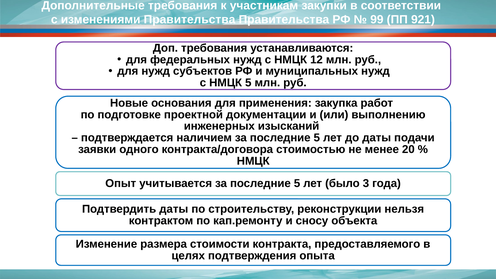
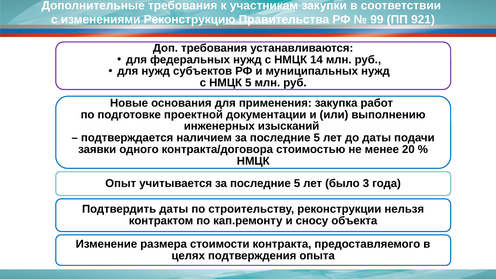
изменениями Правительства: Правительства -> Реконструкцию
12: 12 -> 14
